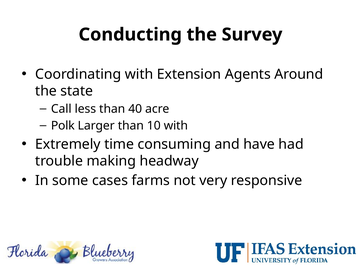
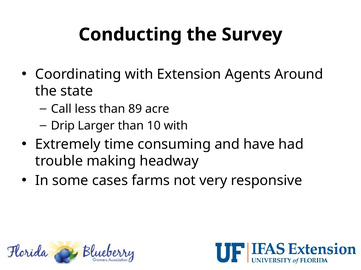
40: 40 -> 89
Polk: Polk -> Drip
